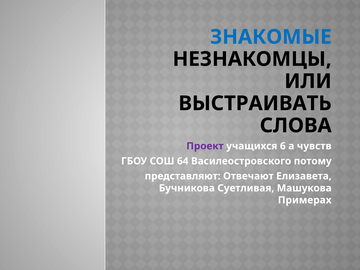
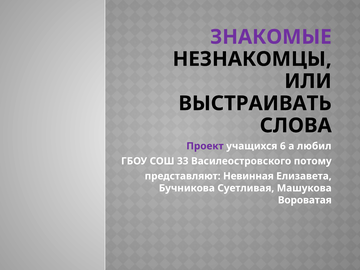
ЗНАКОМЫЕ colour: blue -> purple
чувств: чувств -> любил
64: 64 -> 33
Отвечают: Отвечают -> Невинная
Примерах: Примерах -> Вороватая
